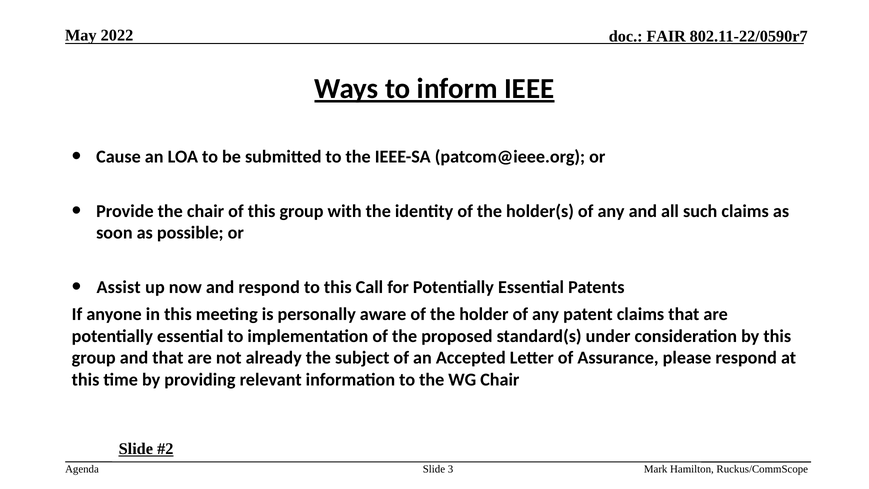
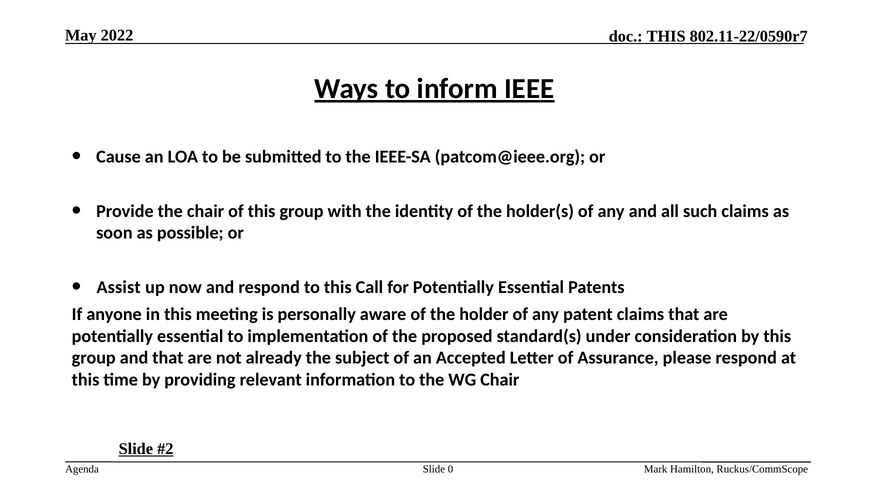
FAIR at (666, 36): FAIR -> THIS
3: 3 -> 0
